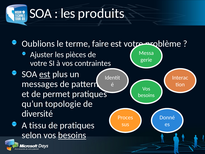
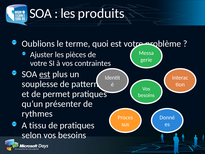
faire: faire -> quoi
messages: messages -> souplesse
topologie: topologie -> présenter
diversité: diversité -> rythmes
besoins at (72, 135) underline: present -> none
